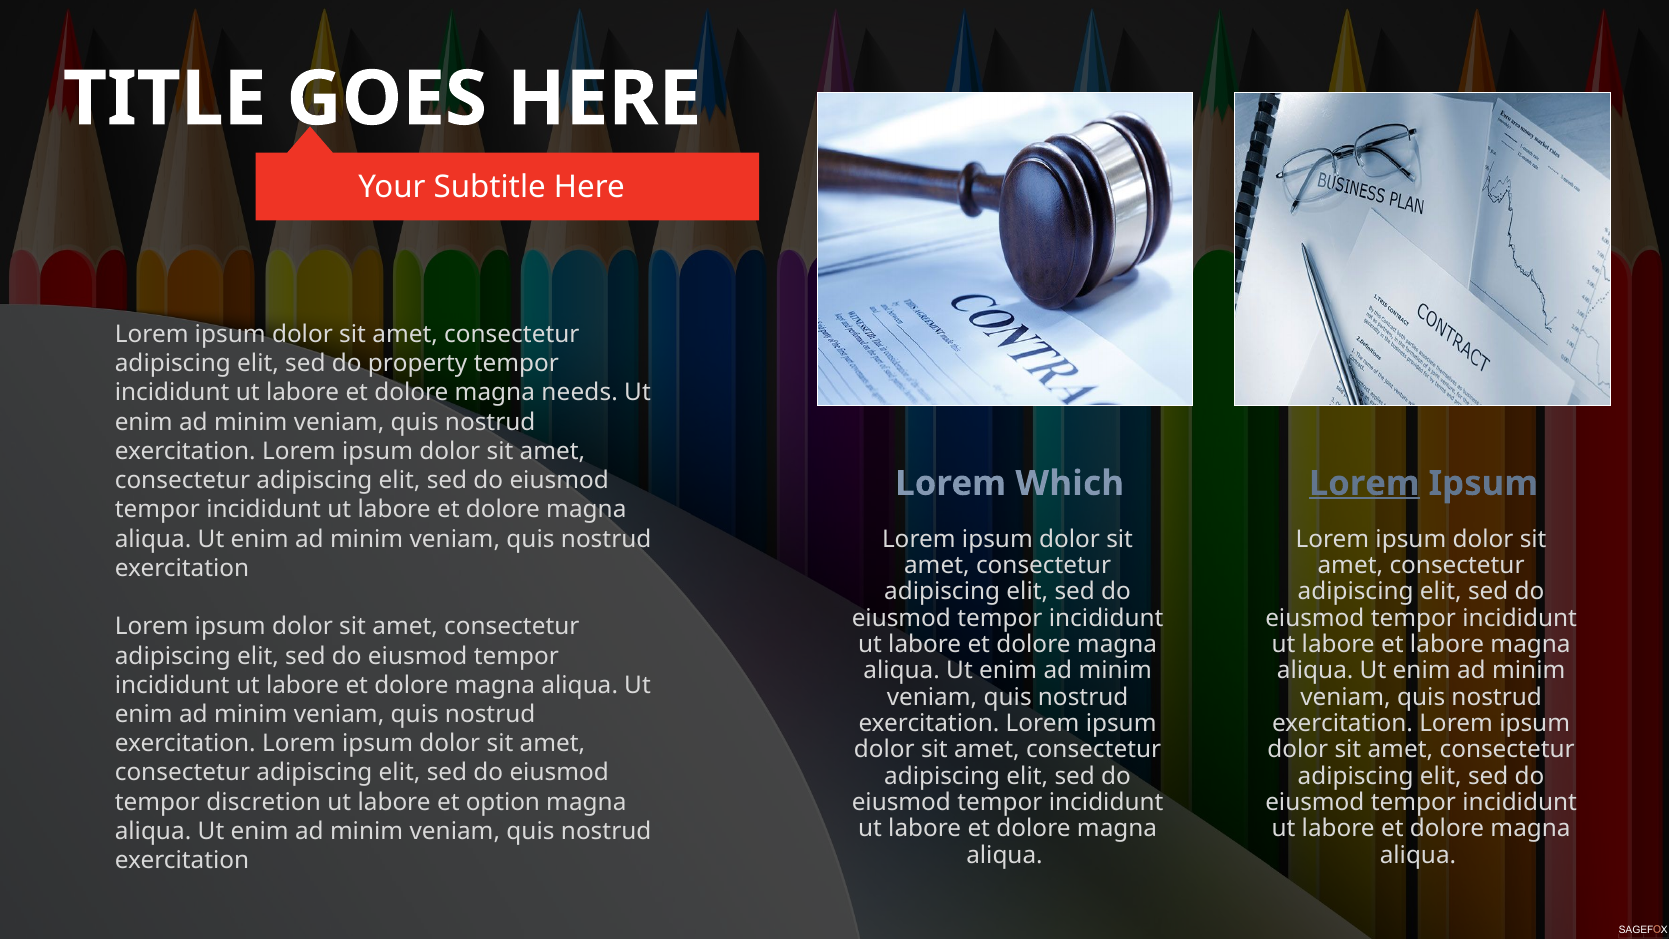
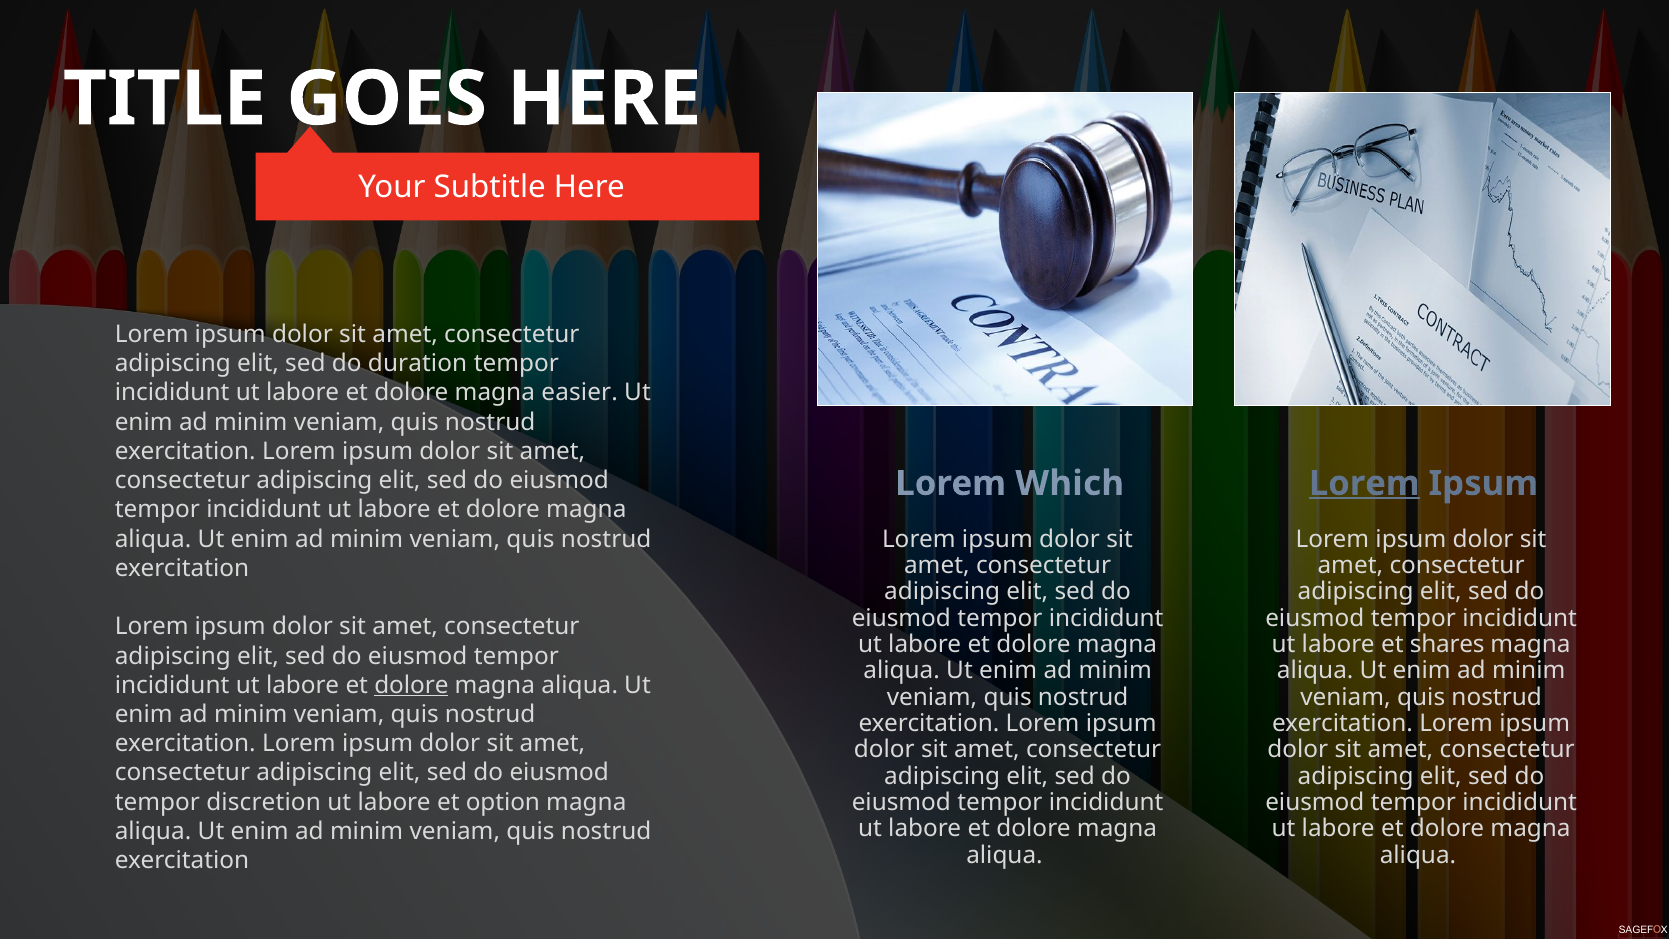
property: property -> duration
needs: needs -> easier
et labore: labore -> shares
dolore at (411, 685) underline: none -> present
